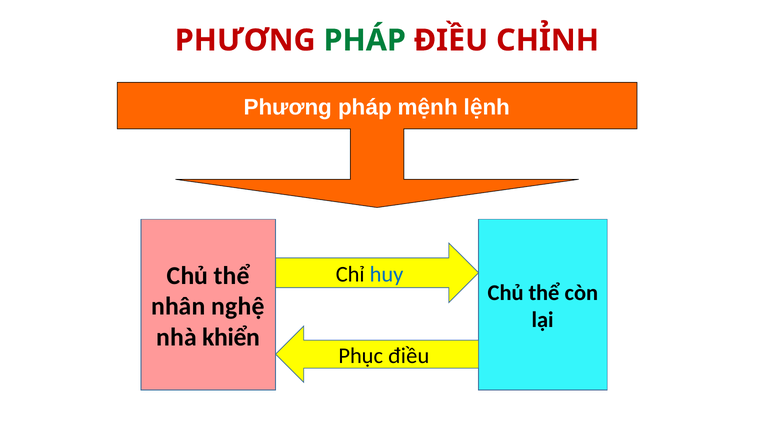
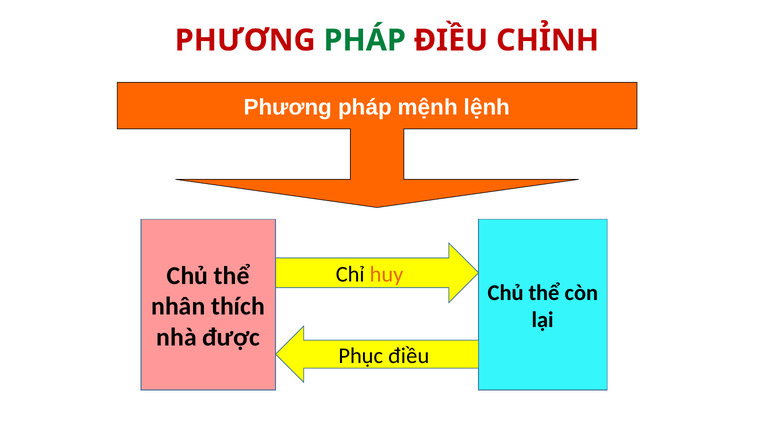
huy colour: blue -> orange
nghệ: nghệ -> thích
khiển: khiển -> được
